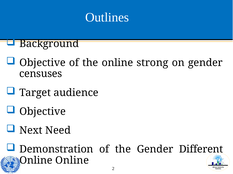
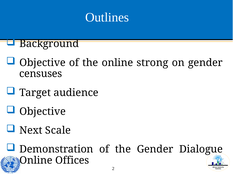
Need: Need -> Scale
Different: Different -> Dialogue
Online Online: Online -> Offices
